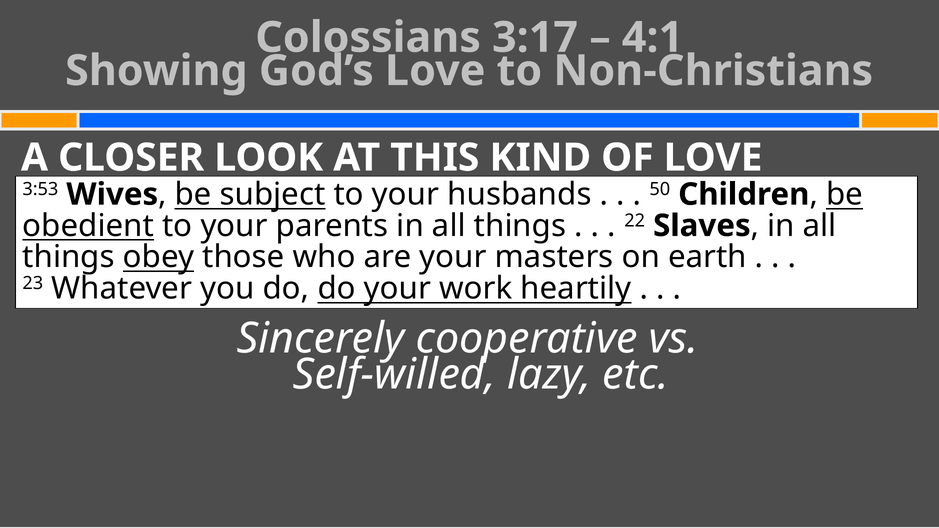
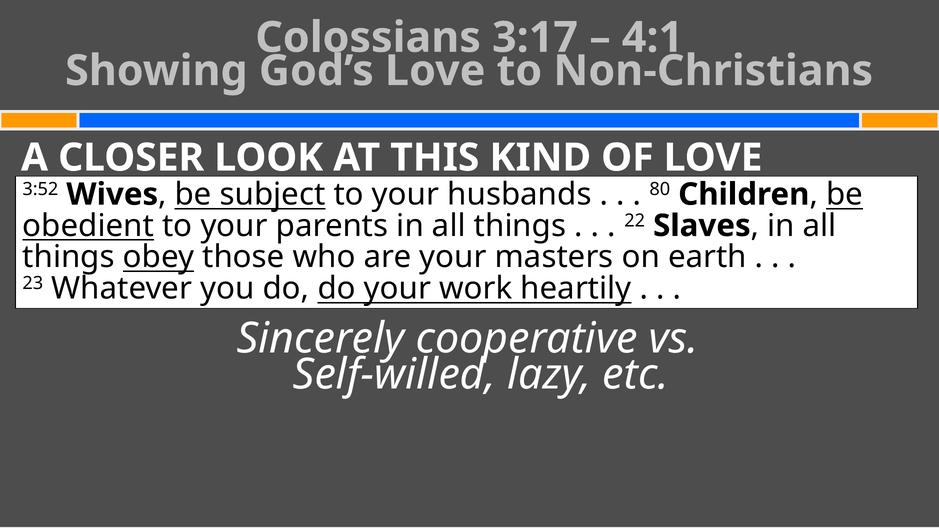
3:53: 3:53 -> 3:52
50: 50 -> 80
